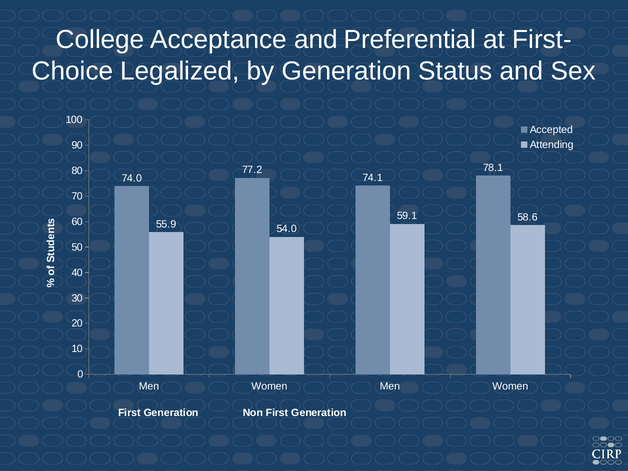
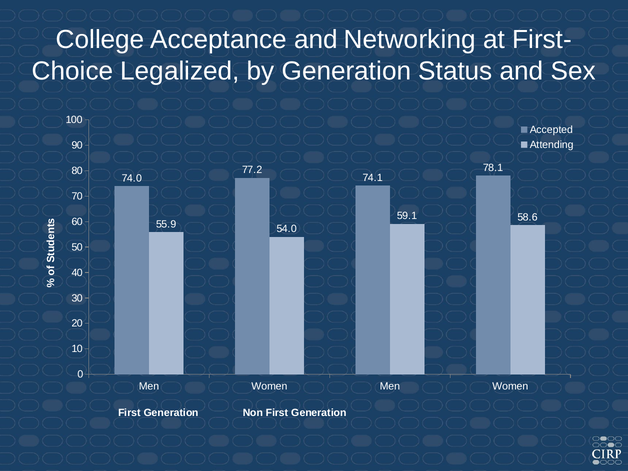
Preferential: Preferential -> Networking
